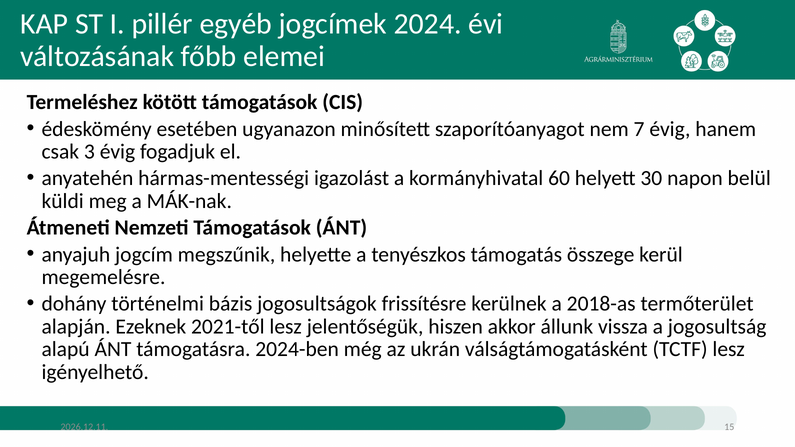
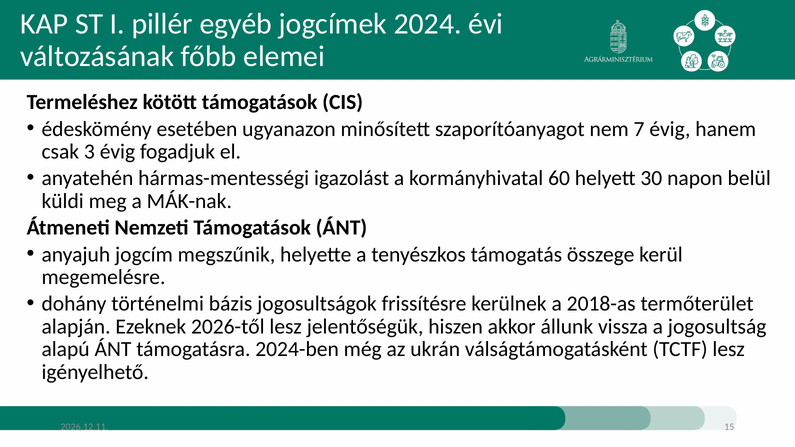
2021-től: 2021-től -> 2026-től
